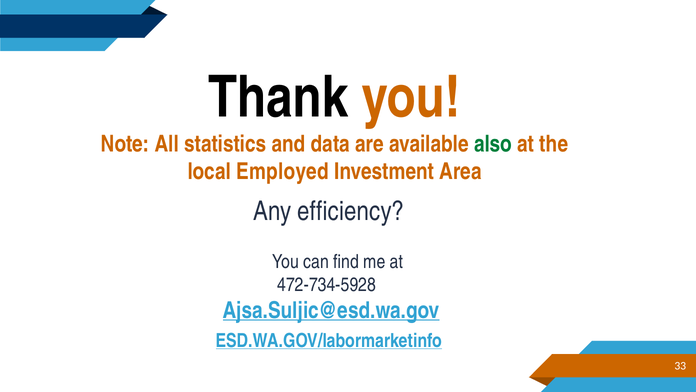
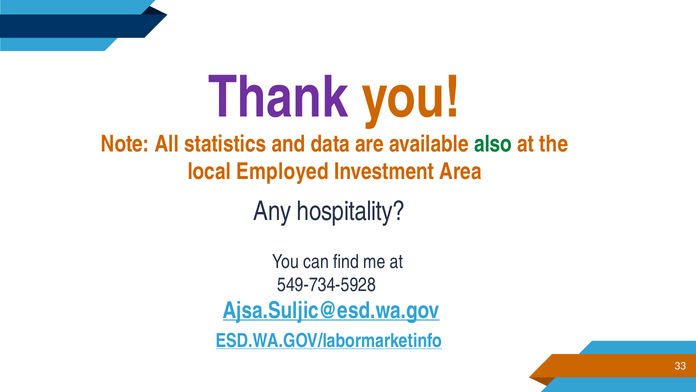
Thank colour: black -> purple
efficiency: efficiency -> hospitality
472-734-5928: 472-734-5928 -> 549-734-5928
